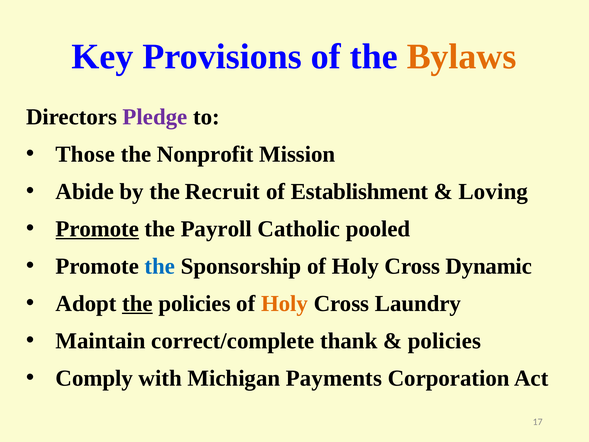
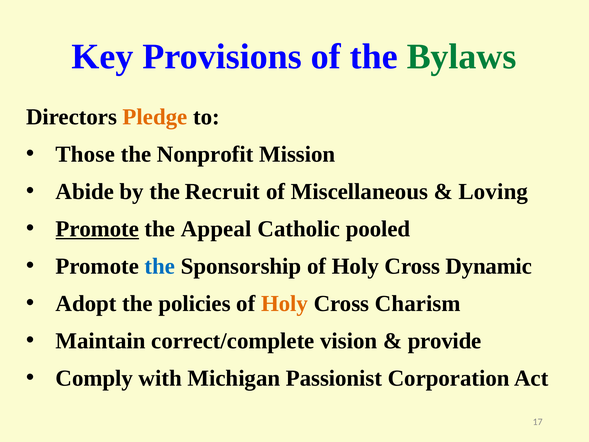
Bylaws colour: orange -> green
Pledge colour: purple -> orange
Establishment: Establishment -> Miscellaneous
Payroll: Payroll -> Appeal
the at (137, 303) underline: present -> none
Laundry: Laundry -> Charism
thank: thank -> vision
policies at (444, 341): policies -> provide
Payments: Payments -> Passionist
